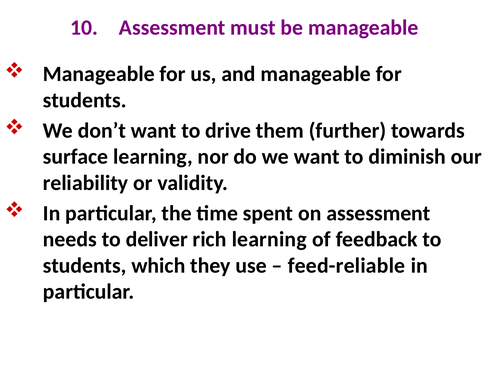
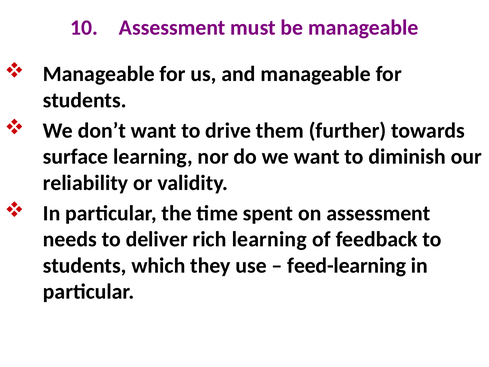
feed-reliable: feed-reliable -> feed-learning
